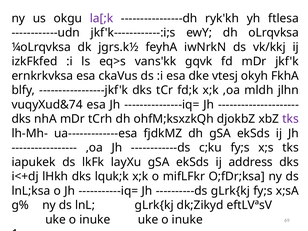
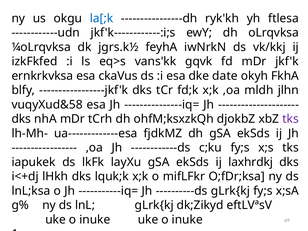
la[;k colour: purple -> blue
vtesj: vtesj -> date
vuqyXud&74: vuqyXud&74 -> vuqyXud&58
address: address -> laxhrdkj
